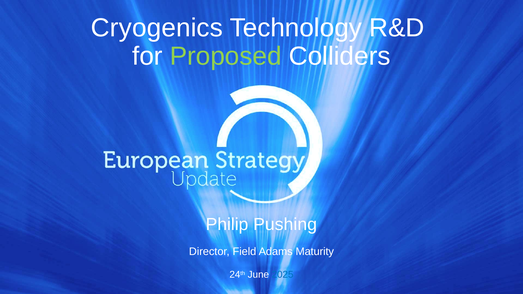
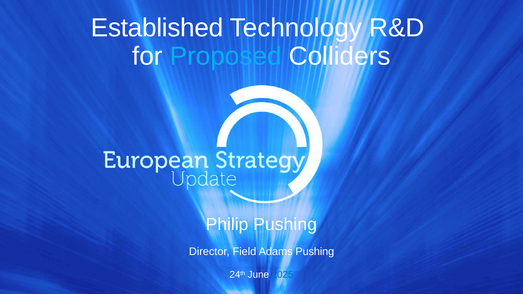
Cryogenics: Cryogenics -> Established
Proposed colour: light green -> light blue
Adams Maturity: Maturity -> Pushing
